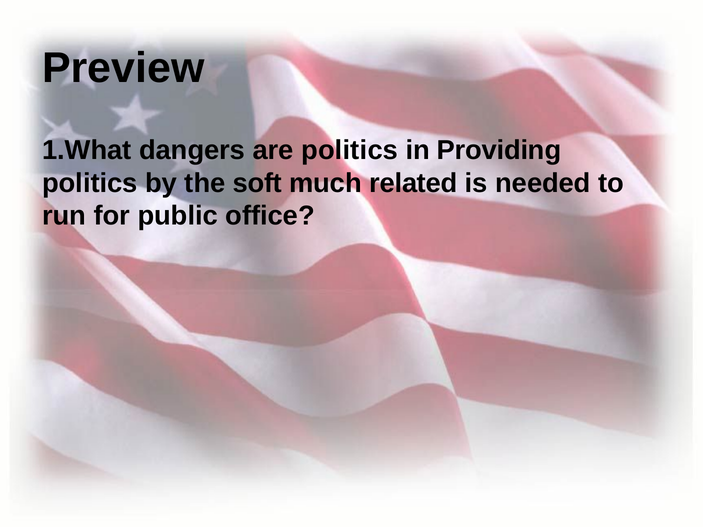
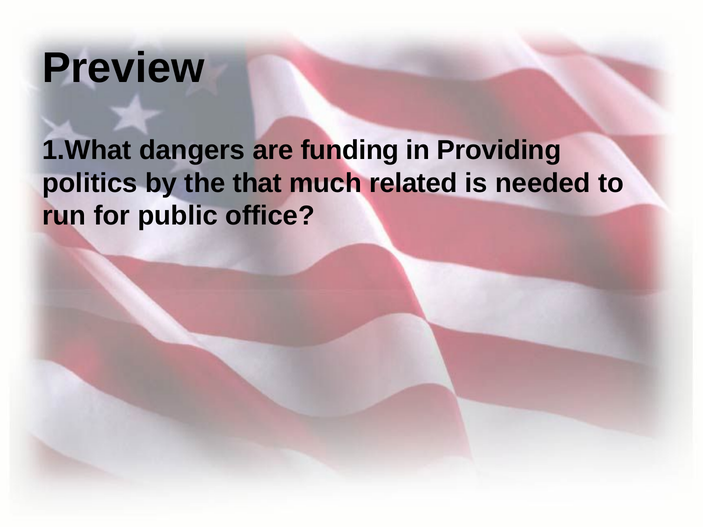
are politics: politics -> funding
soft: soft -> that
